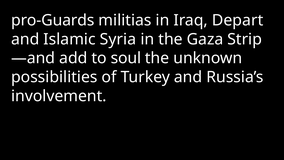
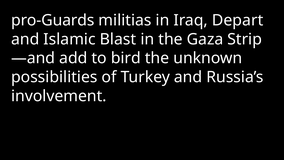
Syria: Syria -> Blast
soul: soul -> bird
